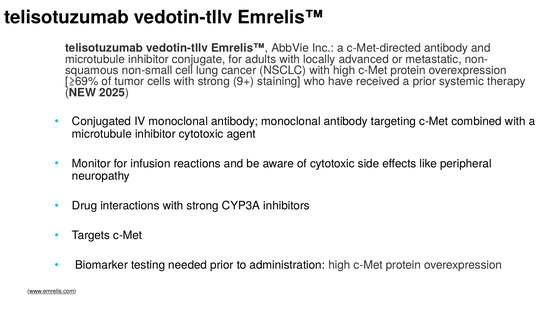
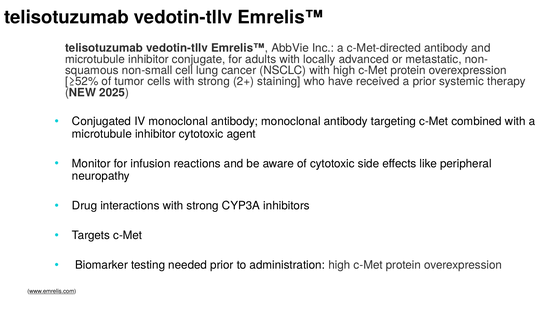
≥69%: ≥69% -> ≥52%
9+: 9+ -> 2+
